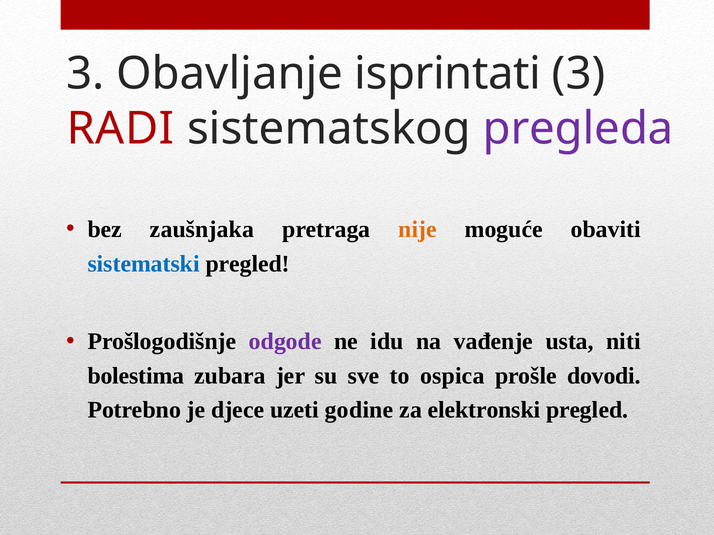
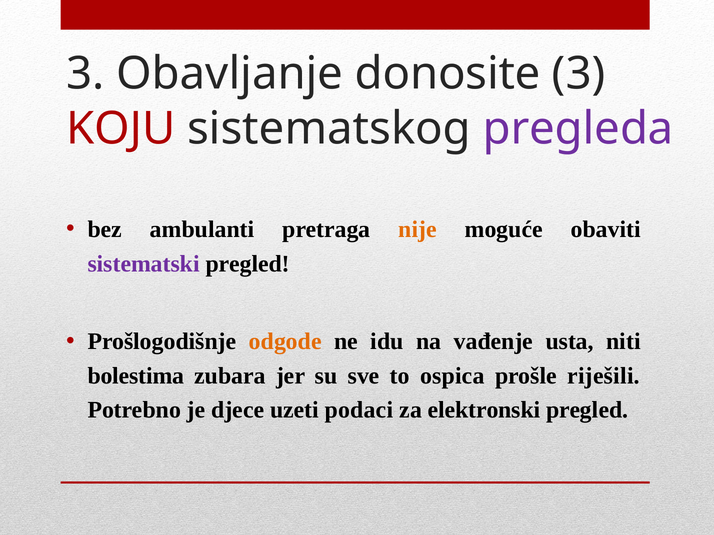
isprintati: isprintati -> donosite
RADI: RADI -> KOJU
zaušnjaka: zaušnjaka -> ambulanti
sistematski colour: blue -> purple
odgode colour: purple -> orange
dovodi: dovodi -> riješili
godine: godine -> podaci
